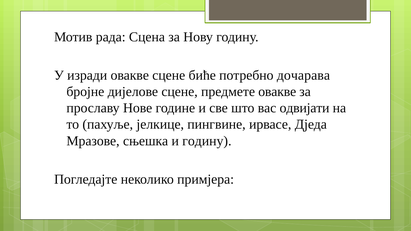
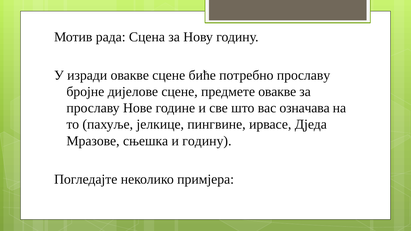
потребно дочарава: дочарава -> прославу
одвијати: одвијати -> означава
